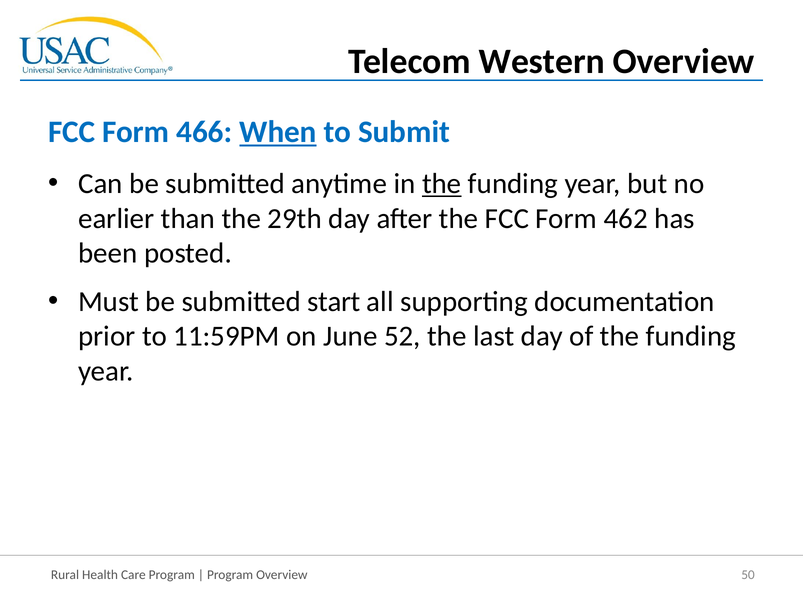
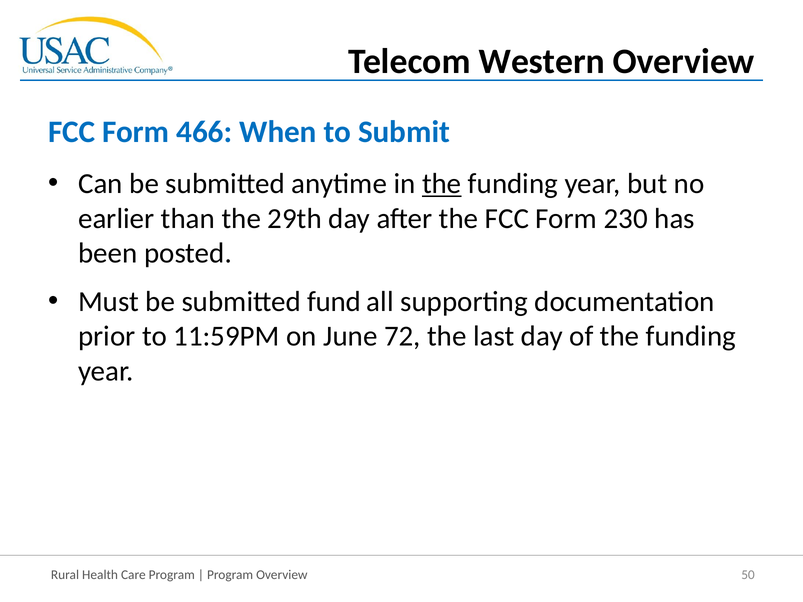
When underline: present -> none
462: 462 -> 230
start: start -> fund
52: 52 -> 72
